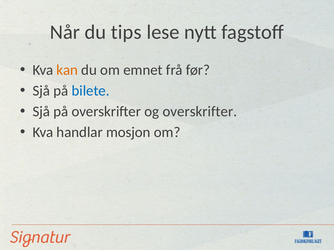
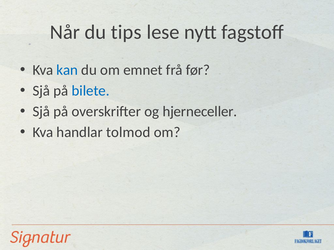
kan colour: orange -> blue
og overskrifter: overskrifter -> hjerneceller
mosjon: mosjon -> tolmod
